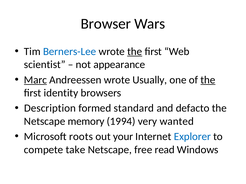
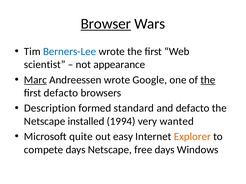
Browser underline: none -> present
the at (135, 52) underline: present -> none
Usually: Usually -> Google
first identity: identity -> defacto
memory: memory -> installed
roots: roots -> quite
your: your -> easy
Explorer colour: blue -> orange
compete take: take -> days
free read: read -> days
